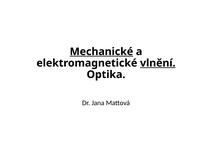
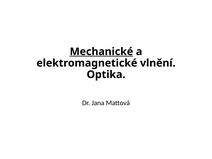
vlnění underline: present -> none
